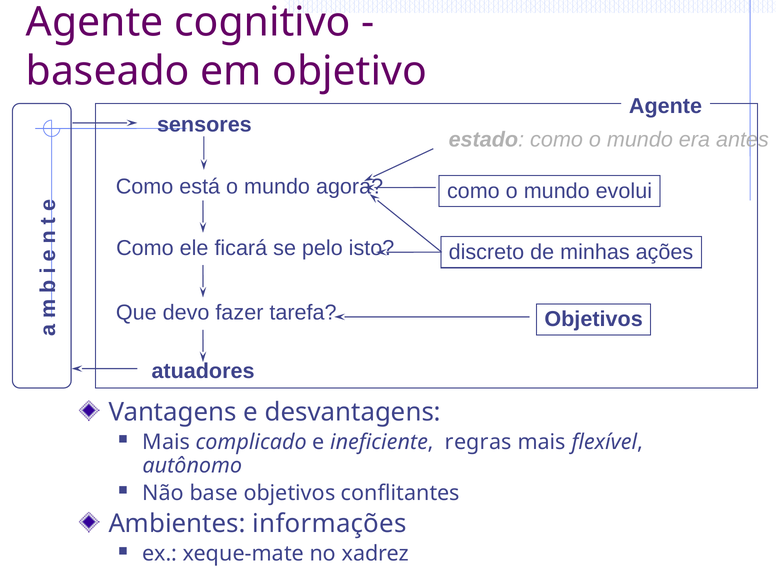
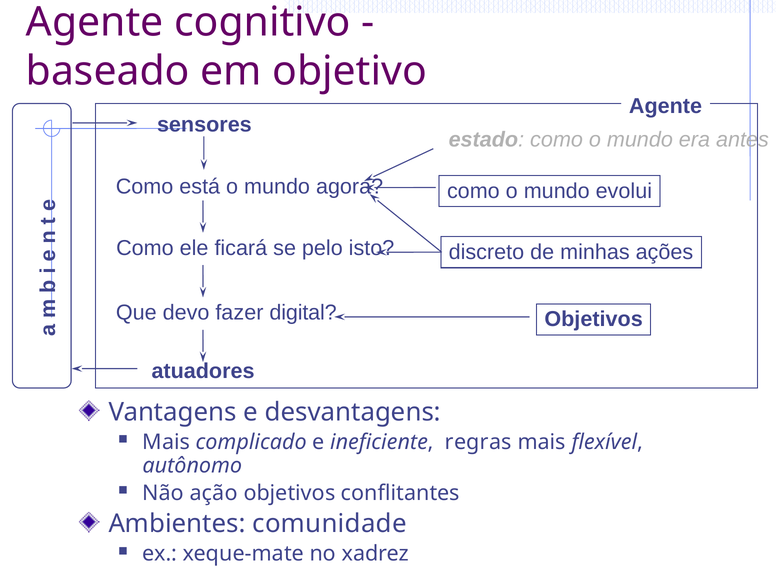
tarefa: tarefa -> digital
base: base -> ação
informações: informações -> comunidade
